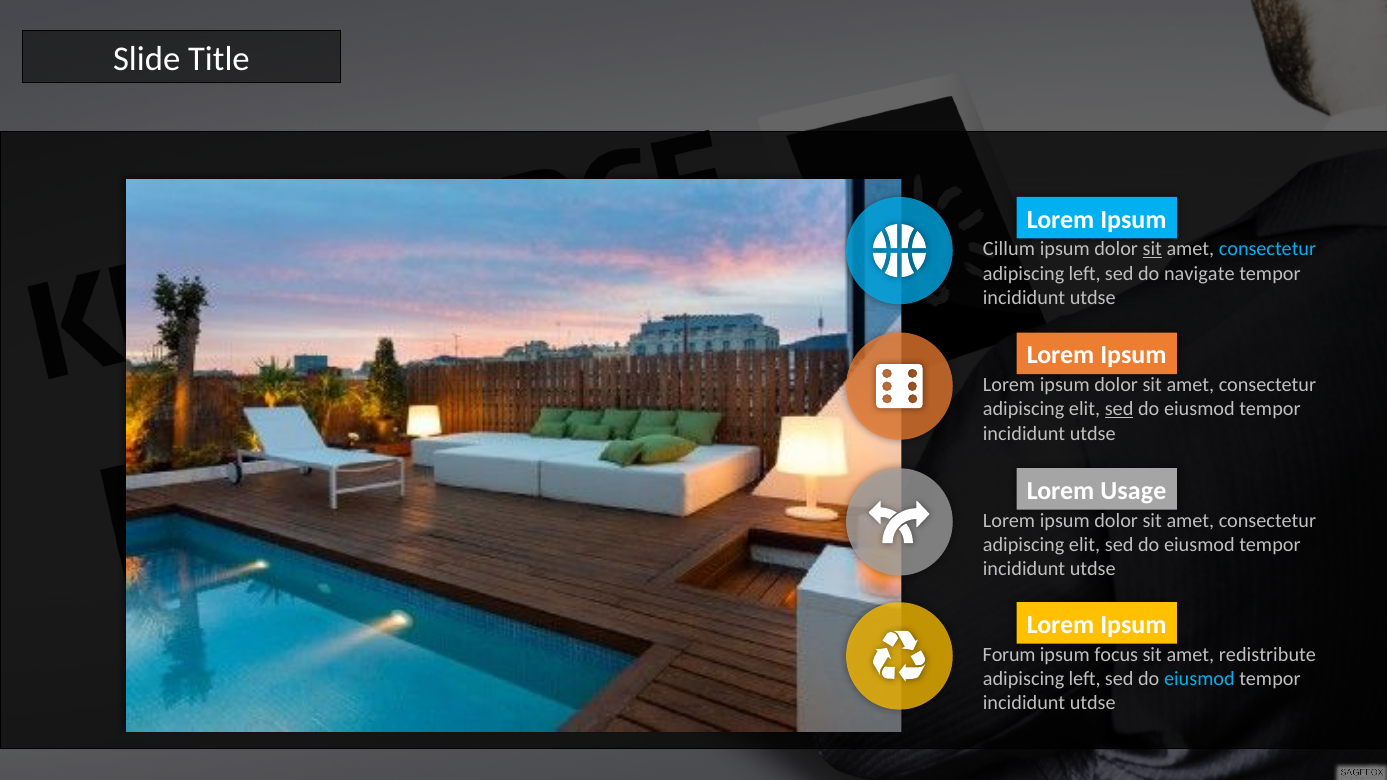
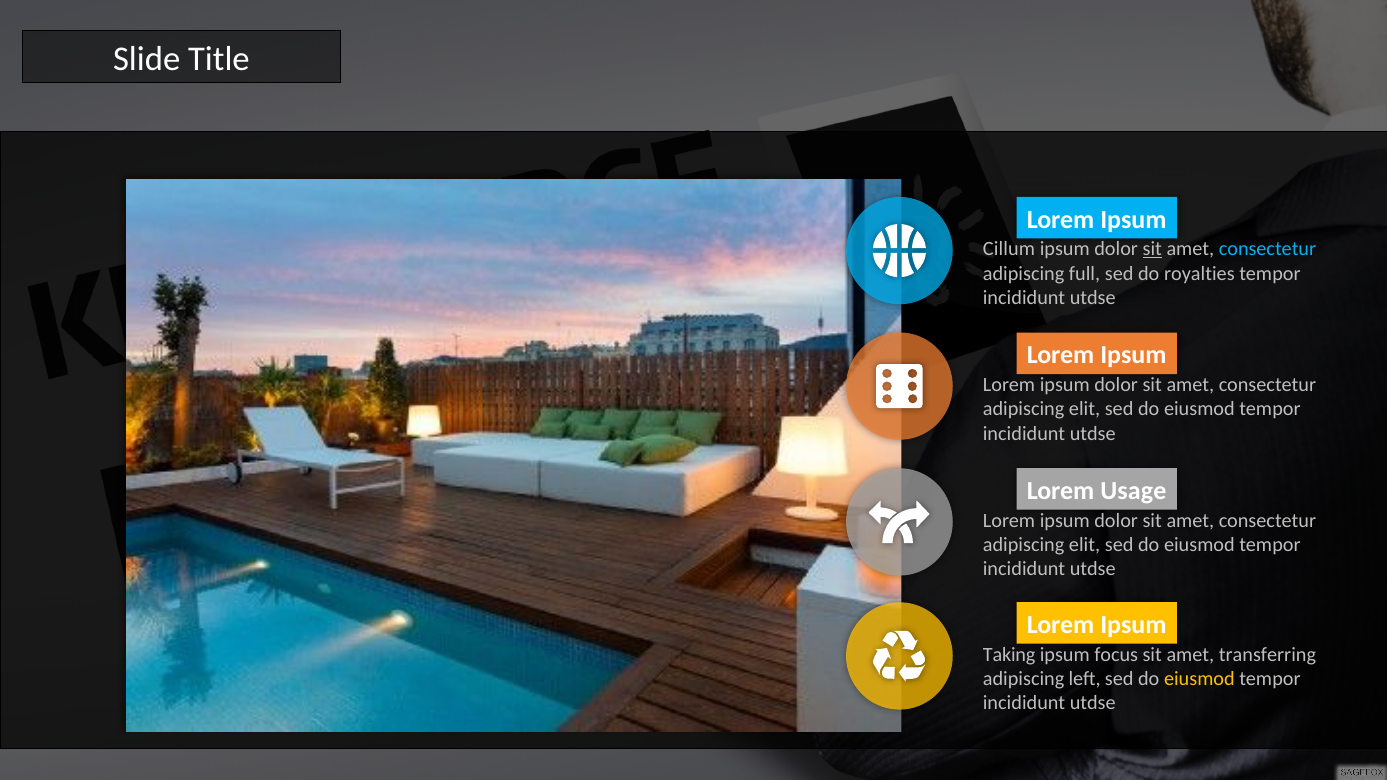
left at (1085, 273): left -> full
navigate: navigate -> royalties
sed at (1119, 409) underline: present -> none
Forum: Forum -> Taking
redistribute: redistribute -> transferring
eiusmod at (1199, 679) colour: light blue -> yellow
